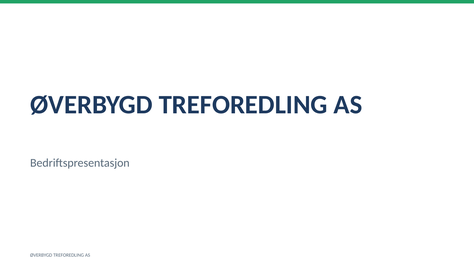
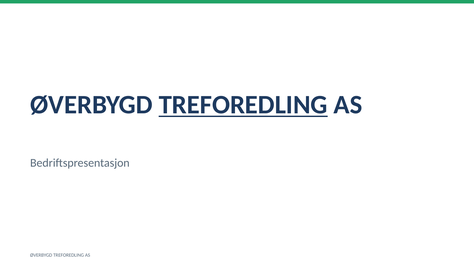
TREFOREDLING at (243, 105) underline: none -> present
